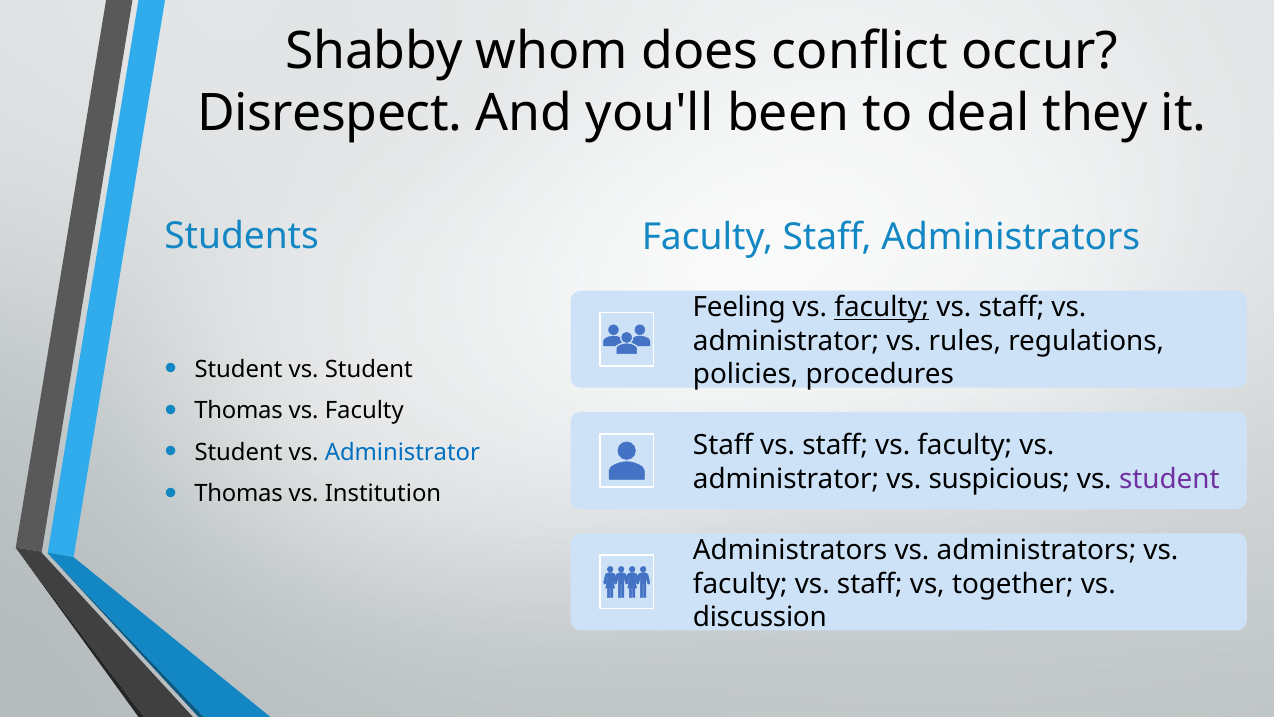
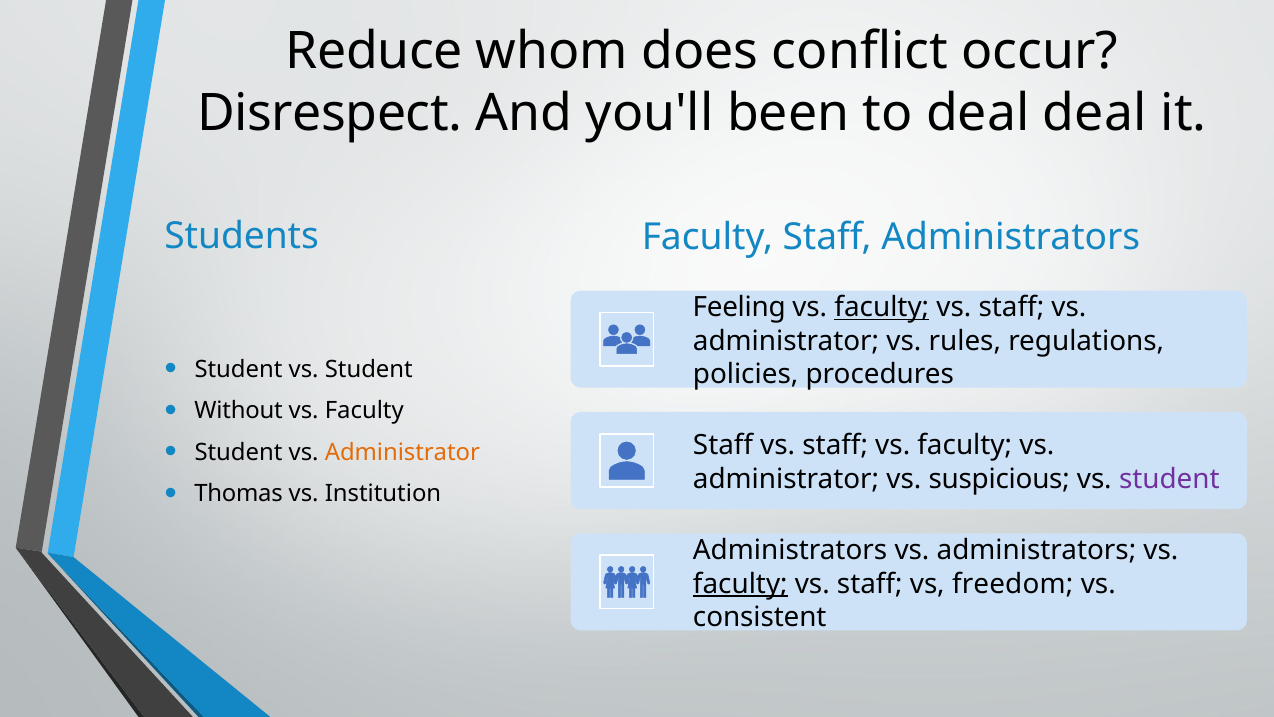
Shabby: Shabby -> Reduce
deal they: they -> deal
Thomas at (239, 411): Thomas -> Without
Administrator at (402, 452) colour: blue -> orange
faculty at (740, 584) underline: none -> present
together: together -> freedom
discussion: discussion -> consistent
